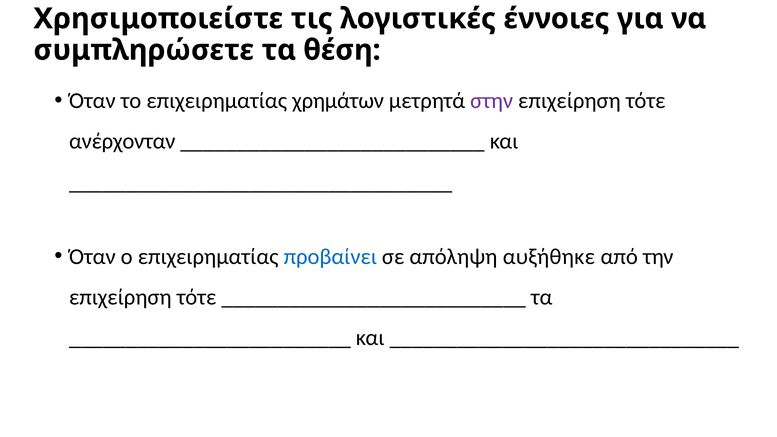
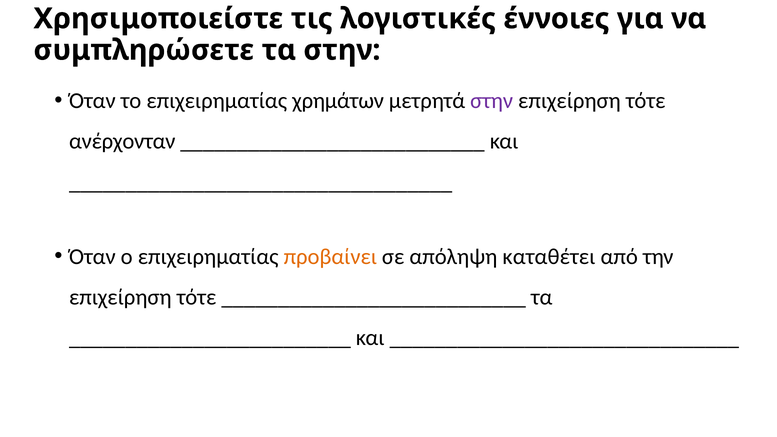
τα θέση: θέση -> στην
προβαίνει colour: blue -> orange
αυξήθηκε: αυξήθηκε -> καταθέτει
